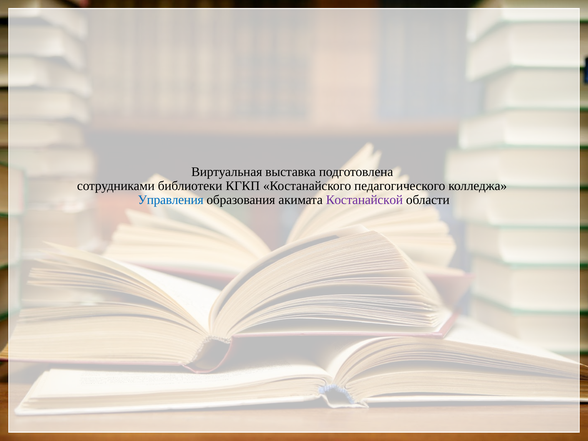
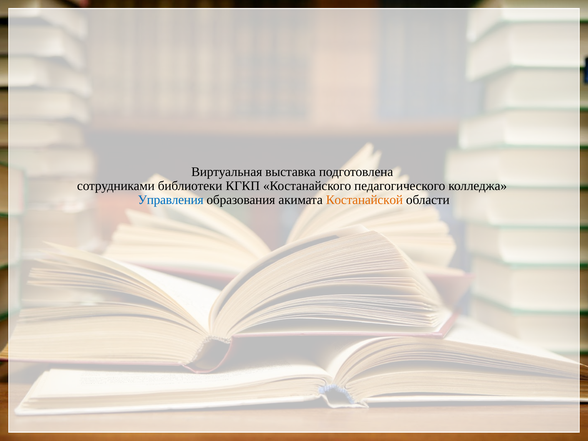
Костанайской colour: purple -> orange
